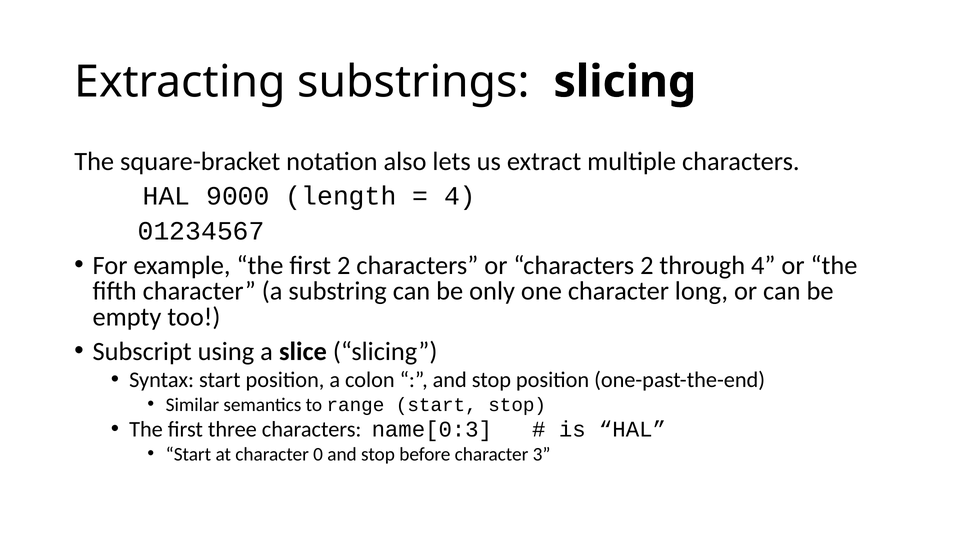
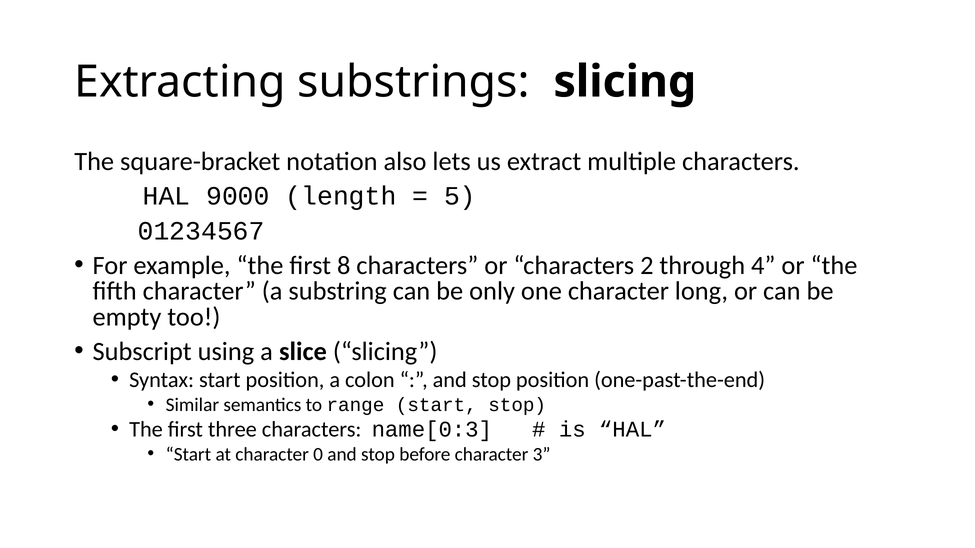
4 at (460, 196): 4 -> 5
first 2: 2 -> 8
